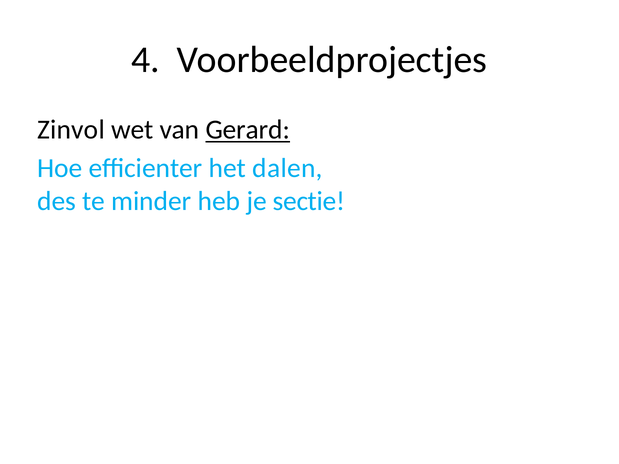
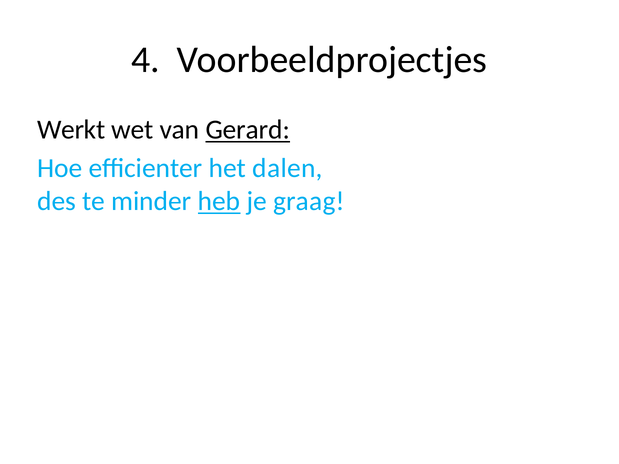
Zinvol: Zinvol -> Werkt
heb underline: none -> present
sectie: sectie -> graag
